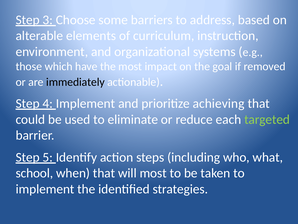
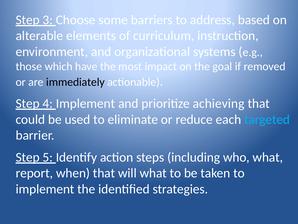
targeted colour: light green -> light blue
school: school -> report
will most: most -> what
